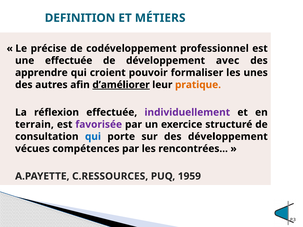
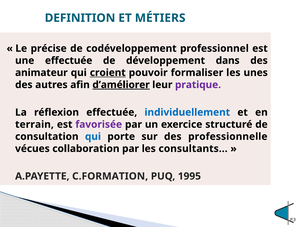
avec: avec -> dans
apprendre: apprendre -> animateur
croient underline: none -> present
pratique colour: orange -> purple
individuellement colour: purple -> blue
des développement: développement -> professionnelle
compétences: compétences -> collaboration
rencontrées: rencontrées -> consultants
C.RESSOURCES: C.RESSOURCES -> C.FORMATION
1959: 1959 -> 1995
